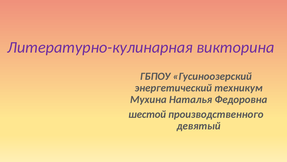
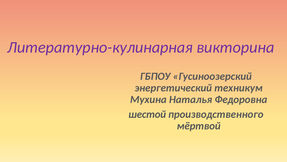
девятый: девятый -> мёртвой
